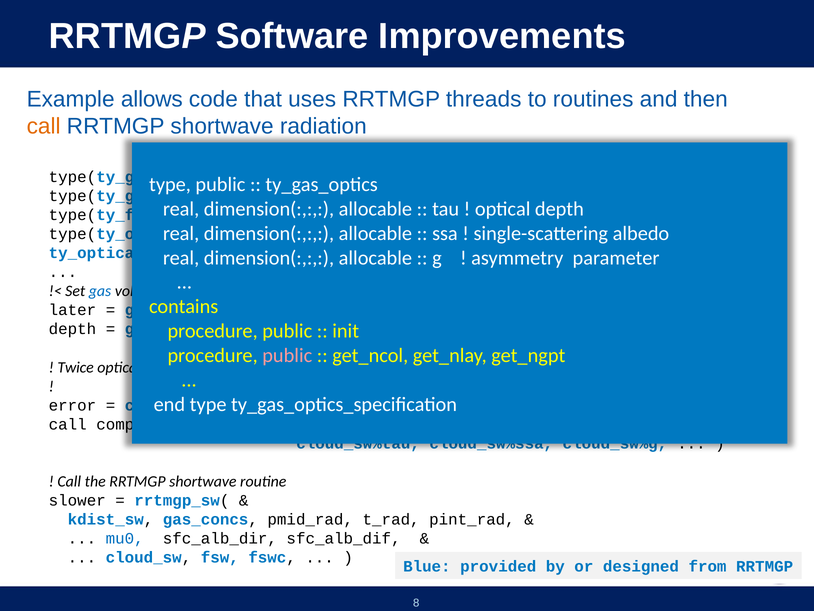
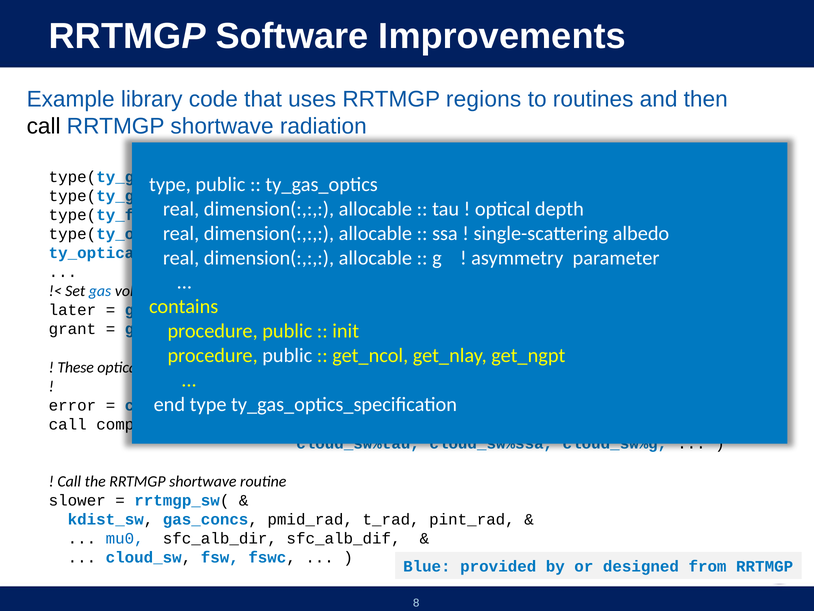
allows: allows -> library
threads: threads -> regions
call at (44, 126) colour: orange -> black
depth at (72, 329): depth -> grant
public at (287, 355) colour: pink -> white
Twice: Twice -> These
